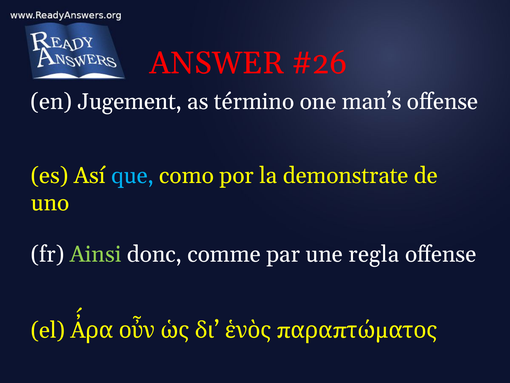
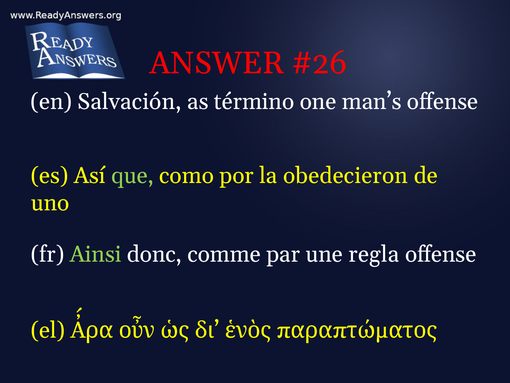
Jugement: Jugement -> Salvación
que colour: light blue -> light green
demonstrate: demonstrate -> obedecieron
